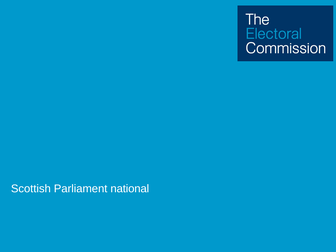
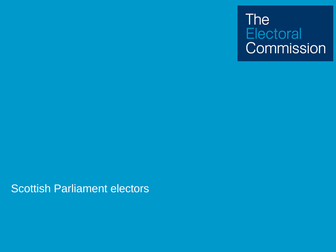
national: national -> electors
